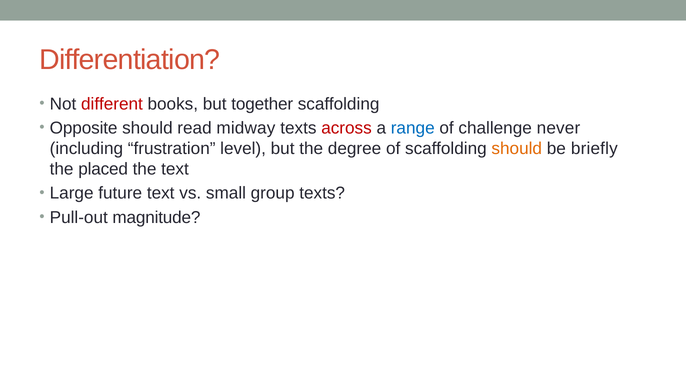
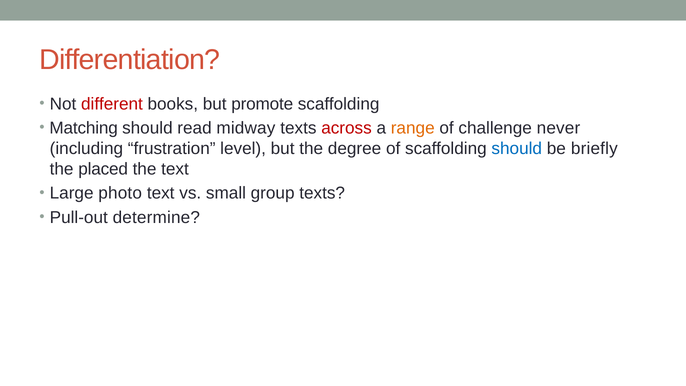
together: together -> promote
Opposite: Opposite -> Matching
range colour: blue -> orange
should at (517, 149) colour: orange -> blue
future: future -> photo
magnitude: magnitude -> determine
